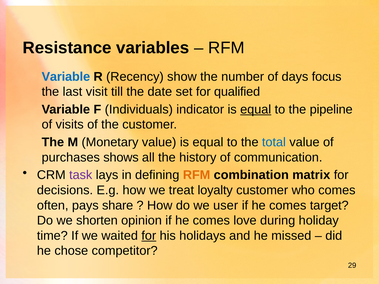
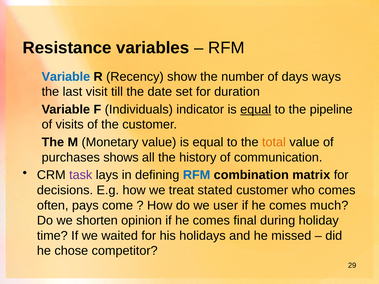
focus: focus -> ways
qualified: qualified -> duration
total colour: blue -> orange
RFM at (197, 175) colour: orange -> blue
loyalty: loyalty -> stated
share: share -> come
target: target -> much
love: love -> final
for at (149, 236) underline: present -> none
